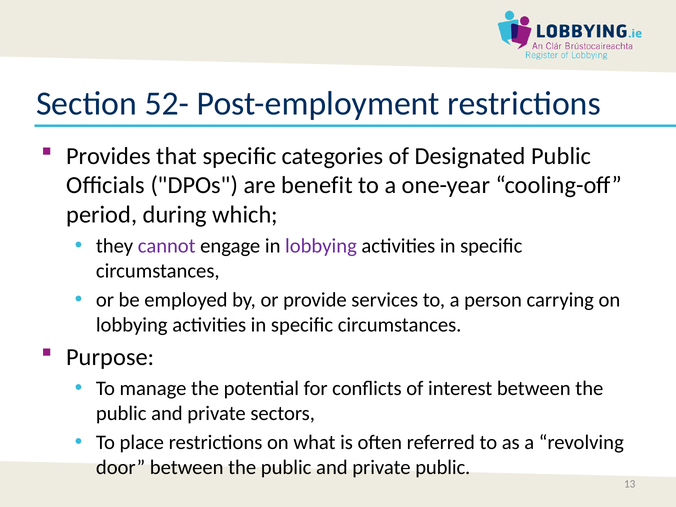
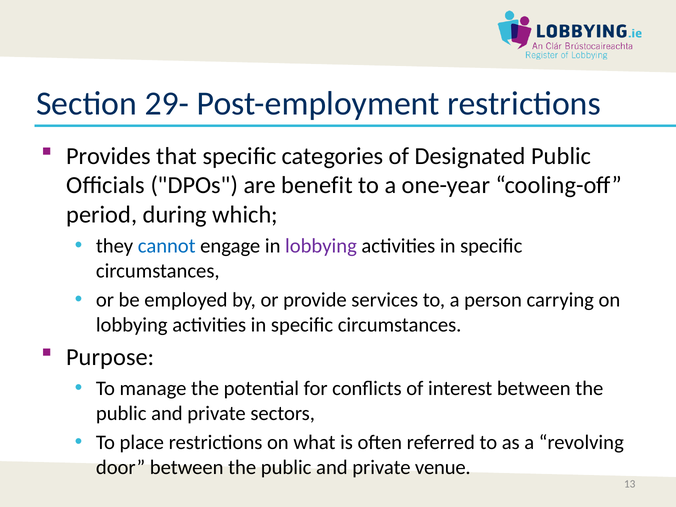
52-: 52- -> 29-
cannot colour: purple -> blue
private public: public -> venue
